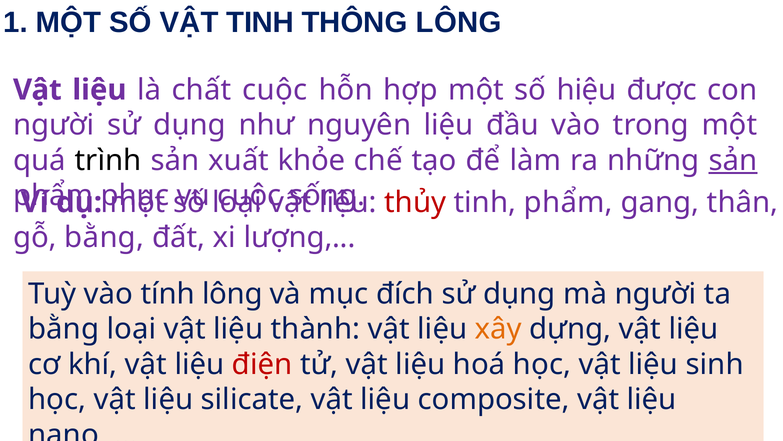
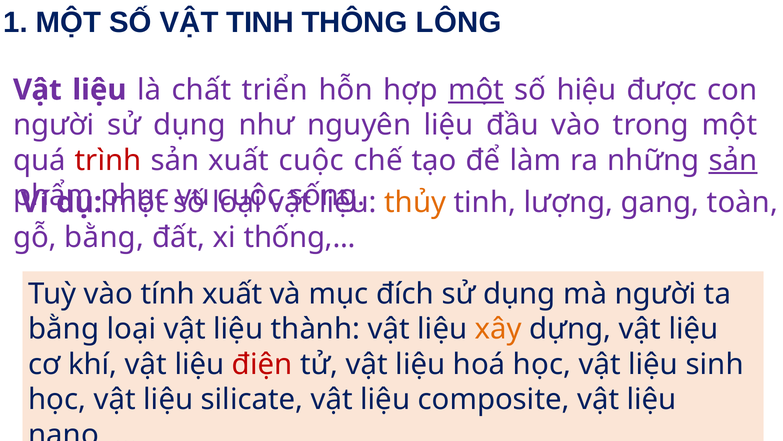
chất cuộc: cuộc -> triển
một at (476, 90) underline: none -> present
trình colour: black -> red
xuất khỏe: khỏe -> cuộc
thủy colour: red -> orange
tinh phẩm: phẩm -> lượng
thân: thân -> toàn
lượng: lượng -> thống
tính lông: lông -> xuất
